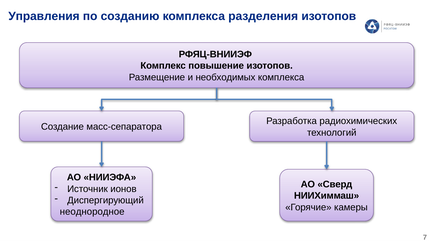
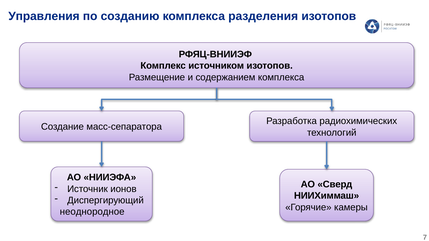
повышение: повышение -> источником
необходимых: необходимых -> содержанием
